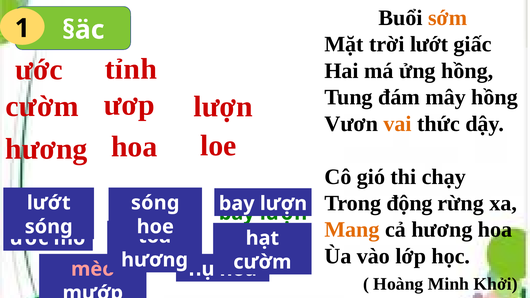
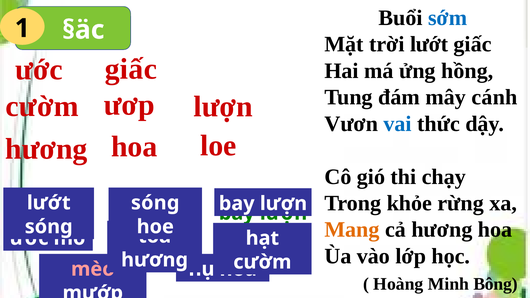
sớm colour: orange -> blue
tỉnh at (131, 69): tỉnh -> giấc
mây hồng: hồng -> cánh
vai colour: orange -> blue
động: động -> khỏe
Khởi: Khởi -> Bông
